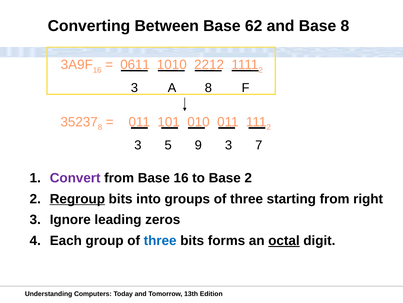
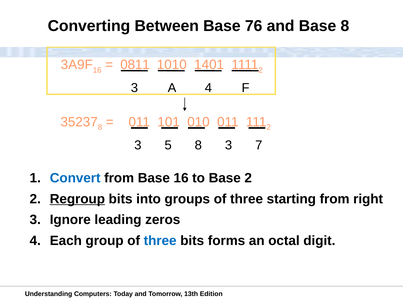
62: 62 -> 76
0611: 0611 -> 0811
2212: 2212 -> 1401
A 8: 8 -> 4
5 9: 9 -> 8
Convert colour: purple -> blue
octal underline: present -> none
